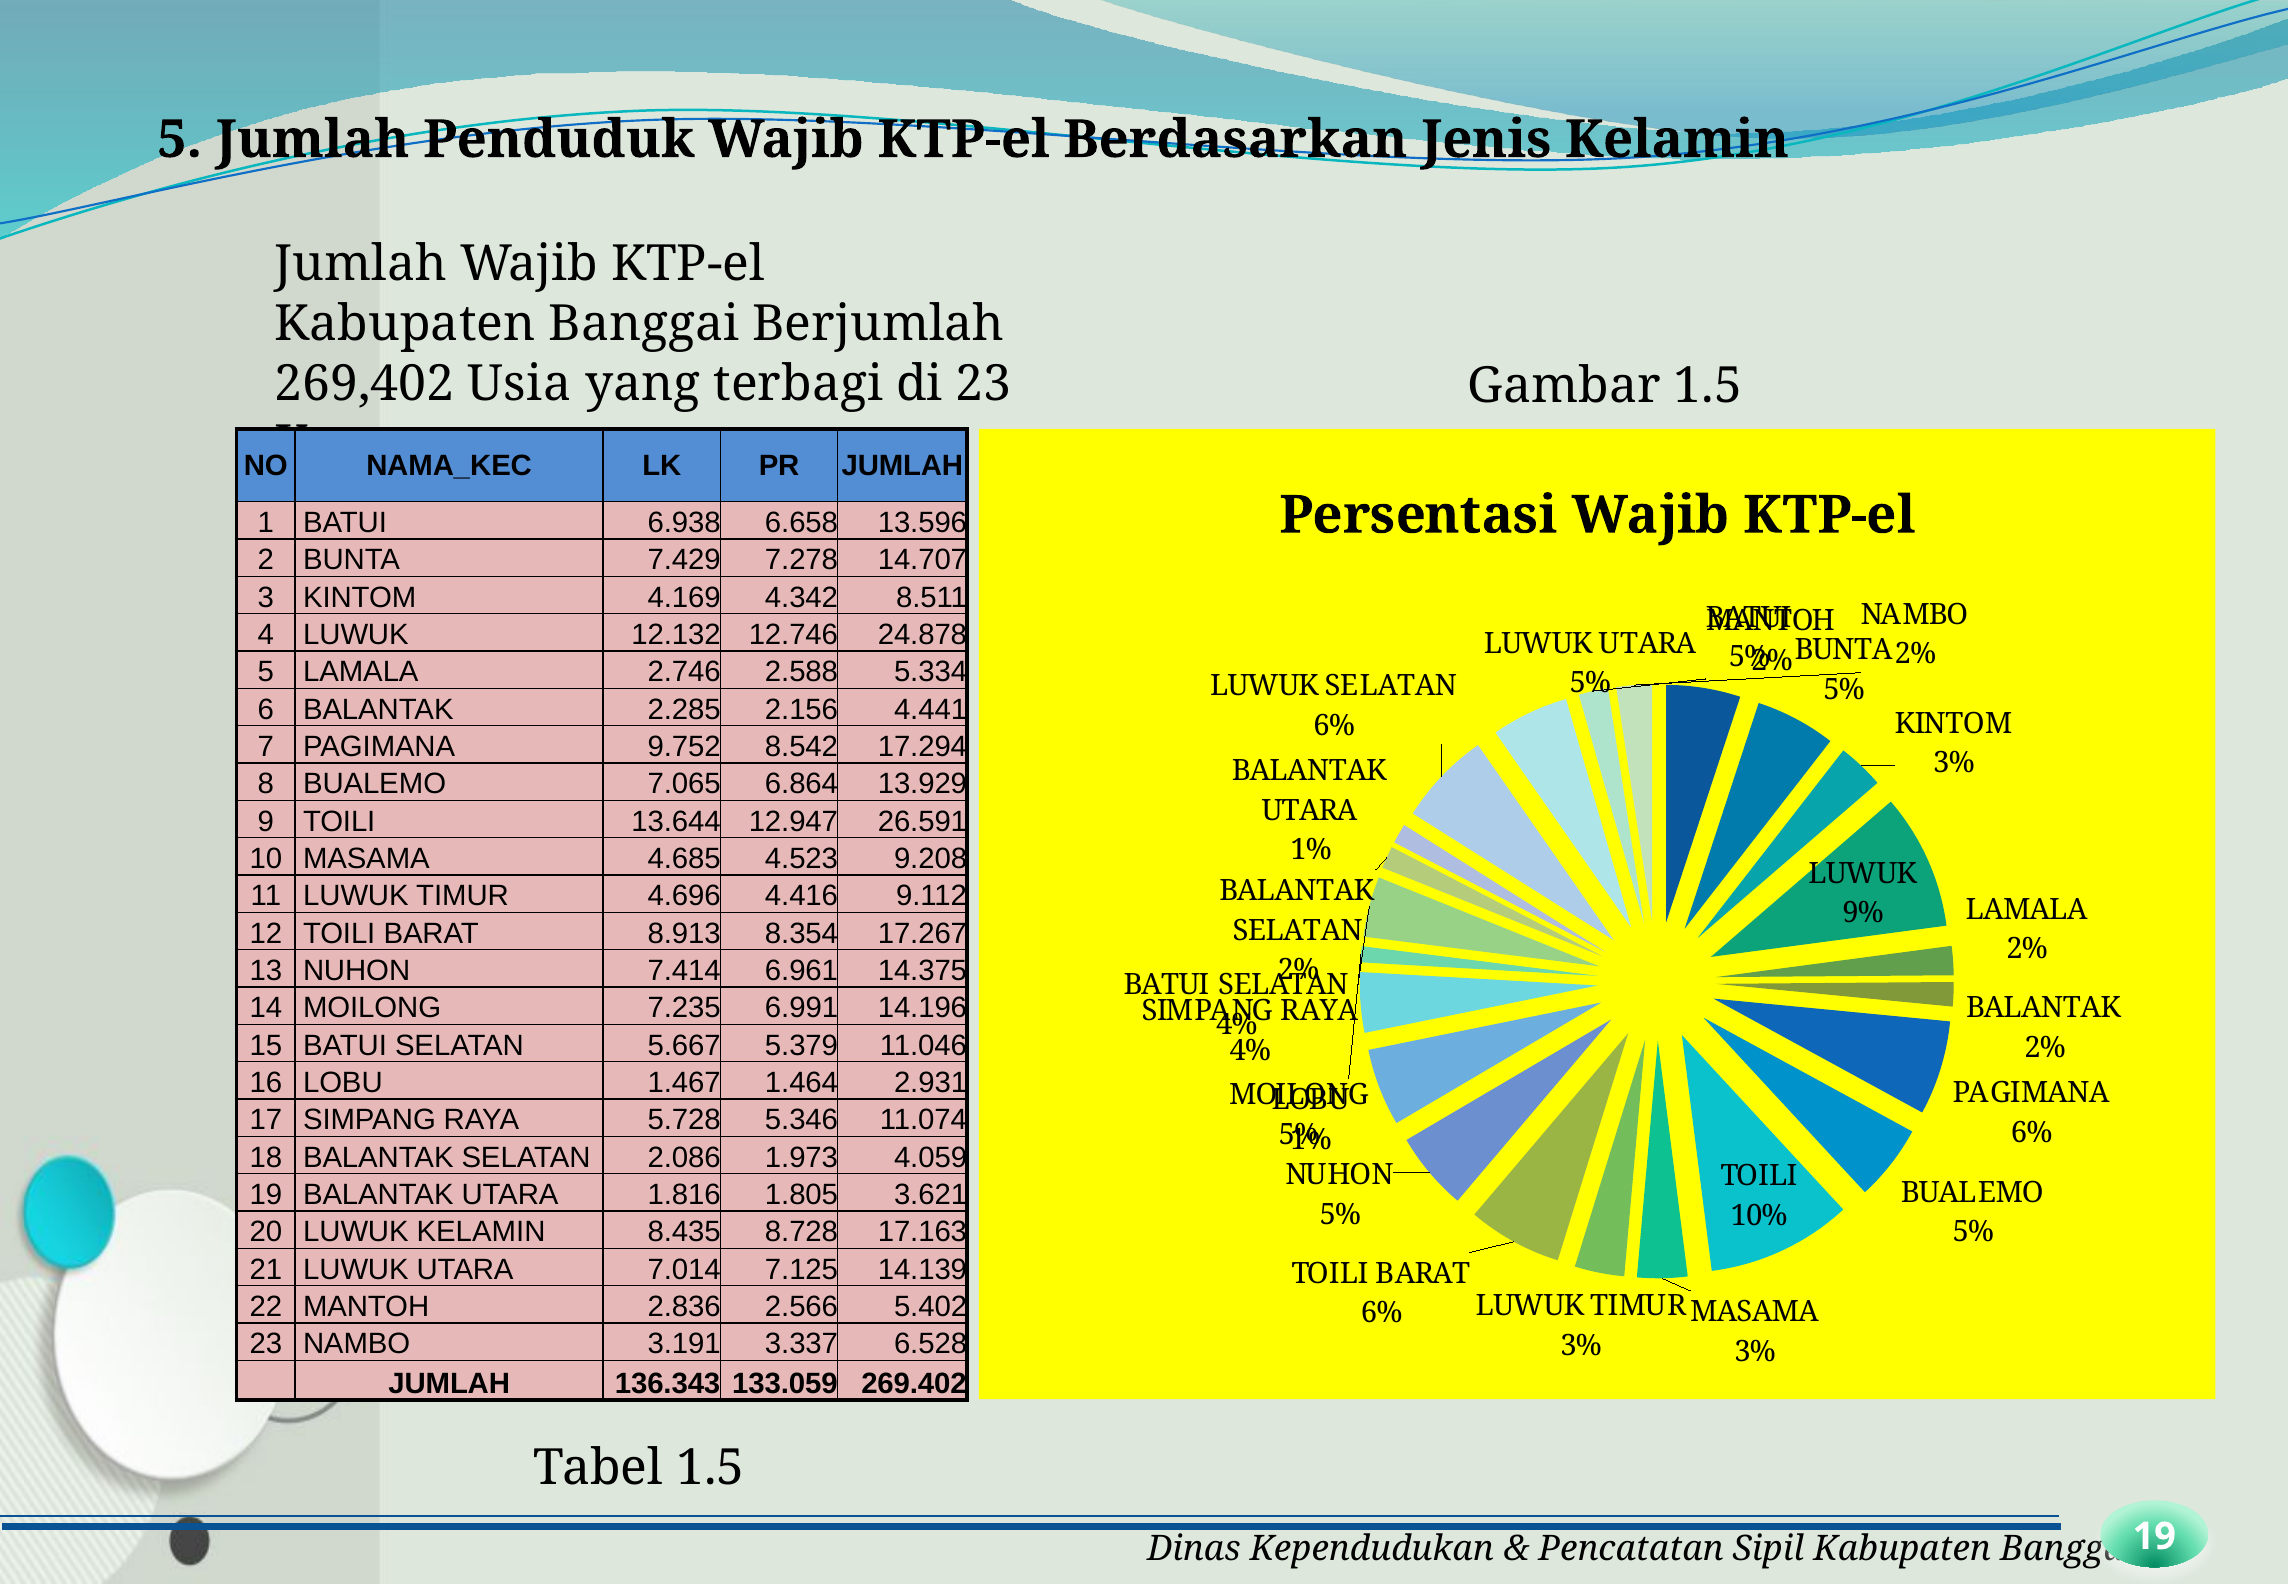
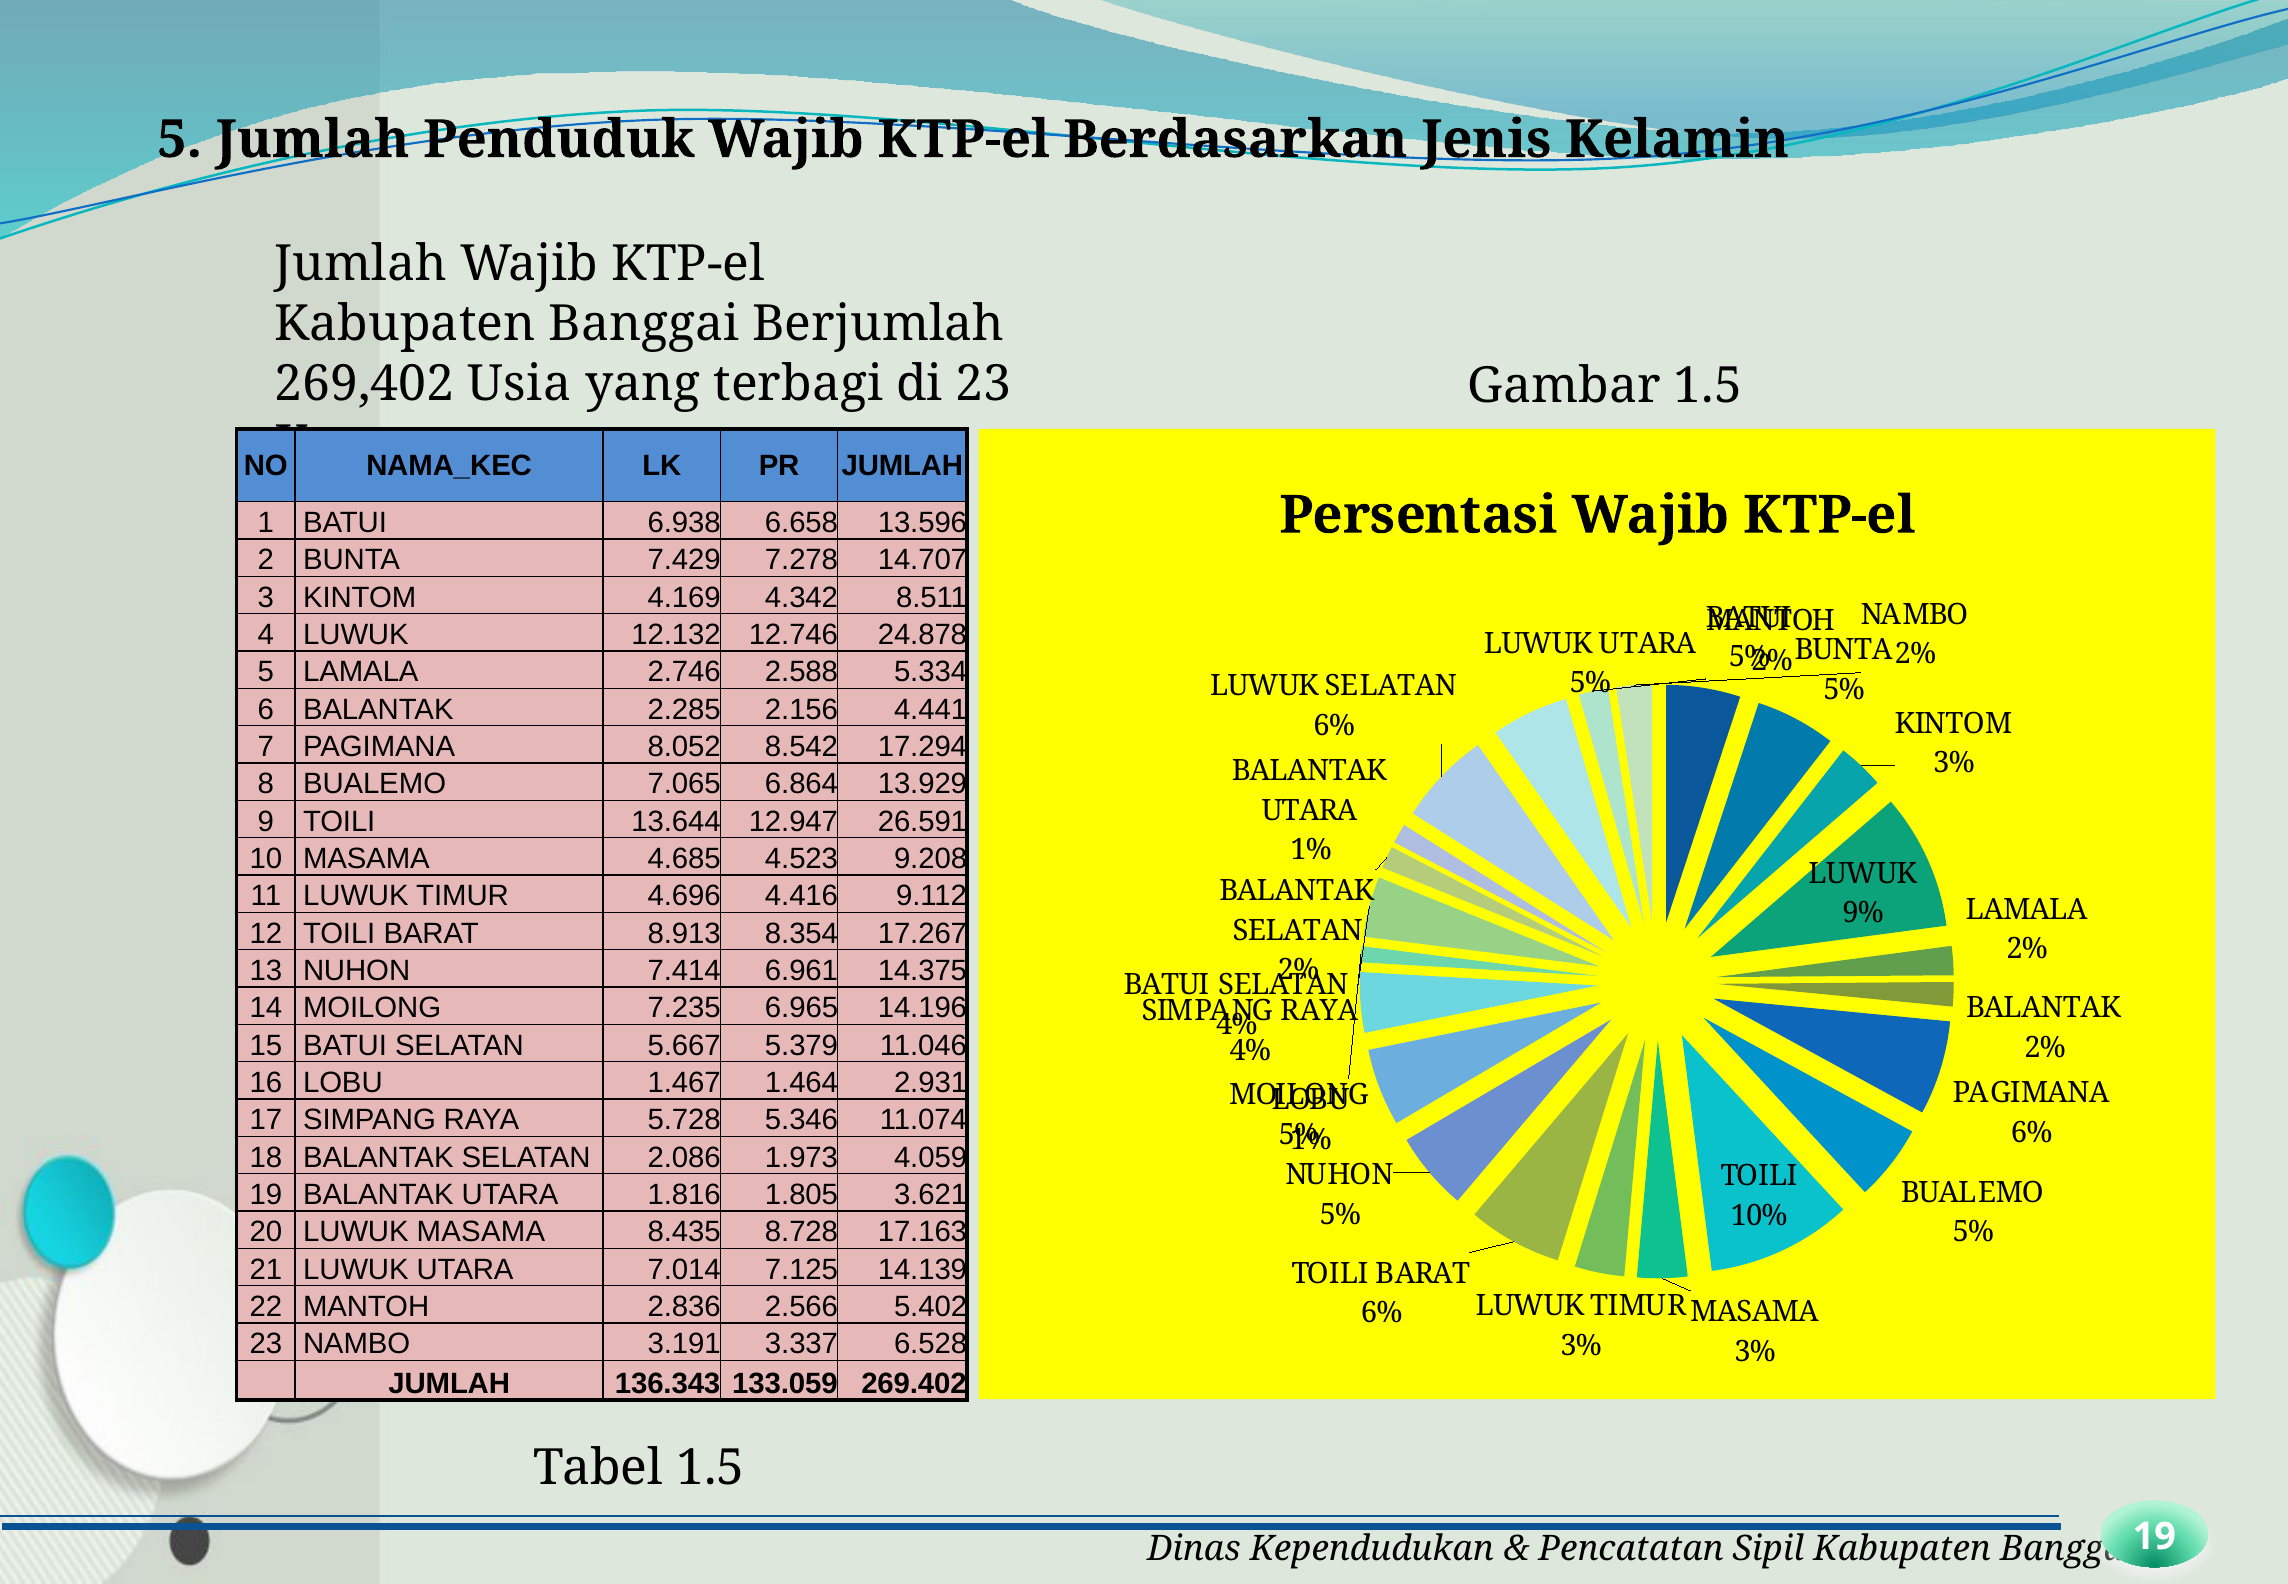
9.752: 9.752 -> 8.052
6.991: 6.991 -> 6.965
LUWUK KELAMIN: KELAMIN -> MASAMA
